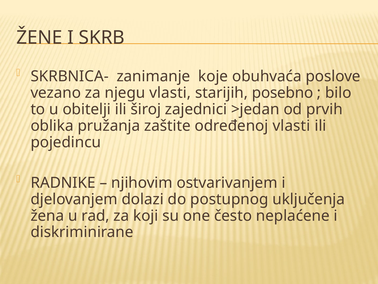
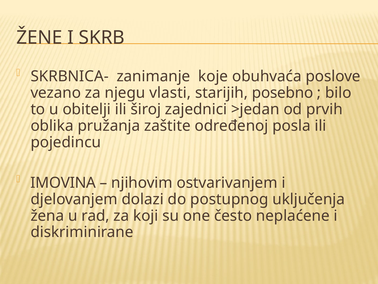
određenoj vlasti: vlasti -> posla
RADNIKE: RADNIKE -> IMOVINA
